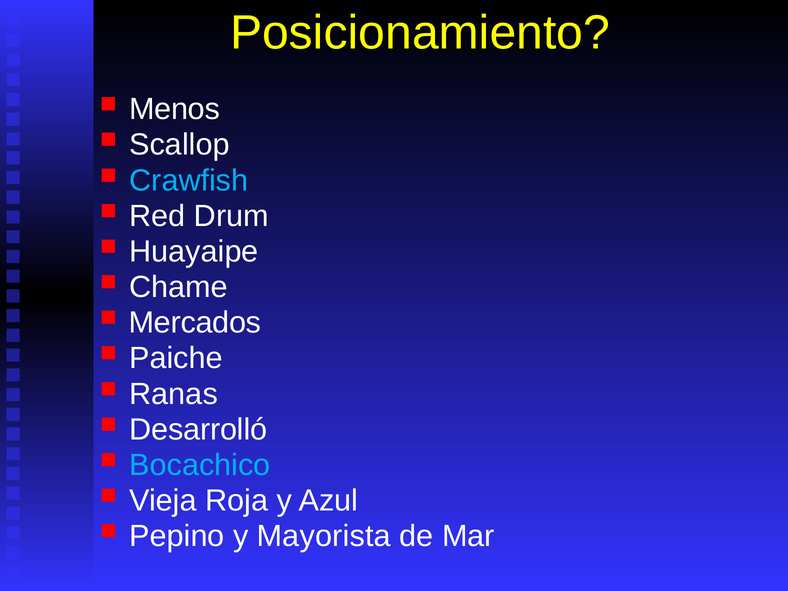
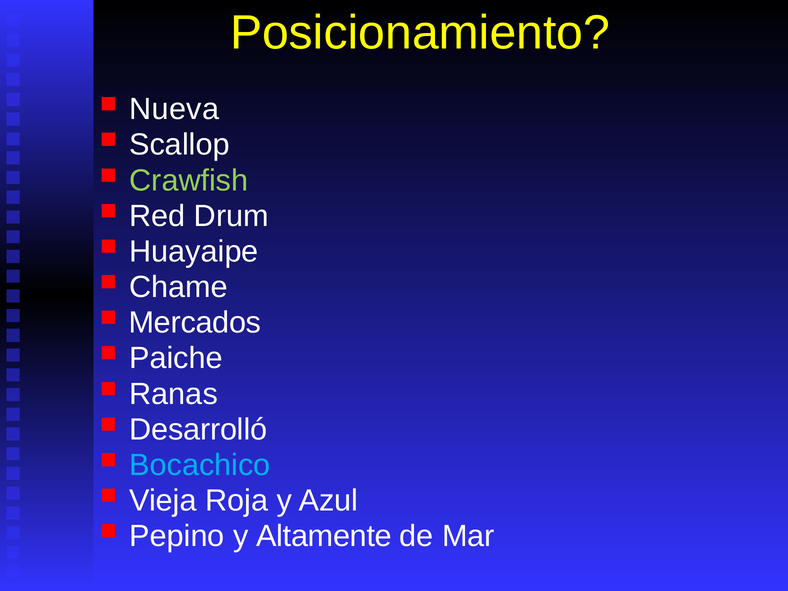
Menos: Menos -> Nueva
Crawfish colour: light blue -> light green
Mayorista: Mayorista -> Altamente
